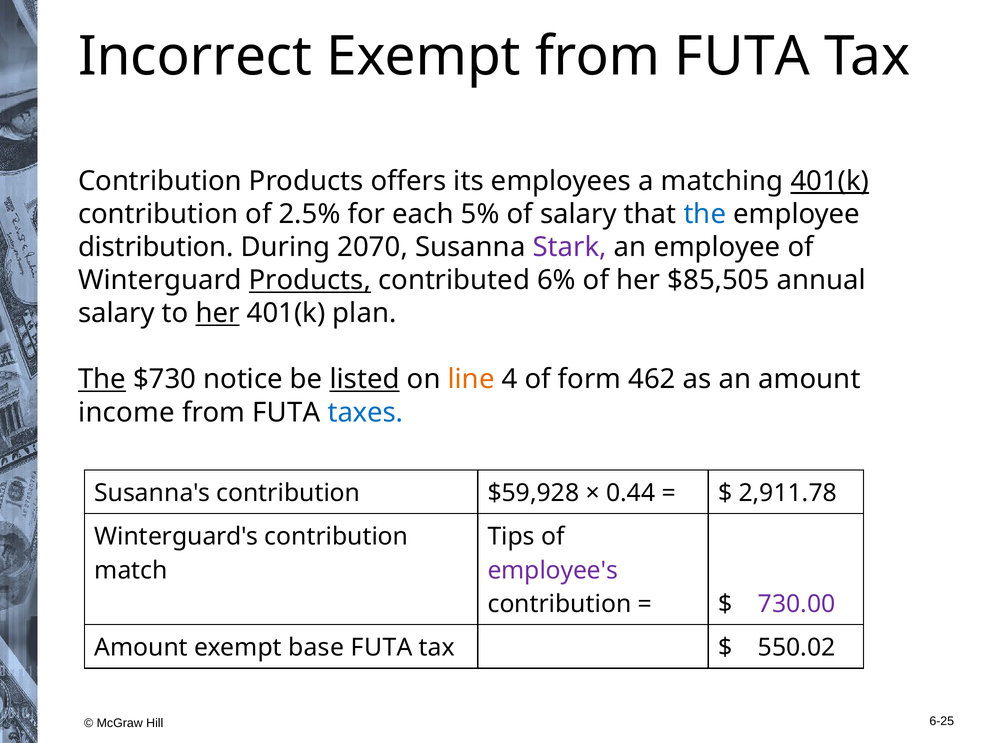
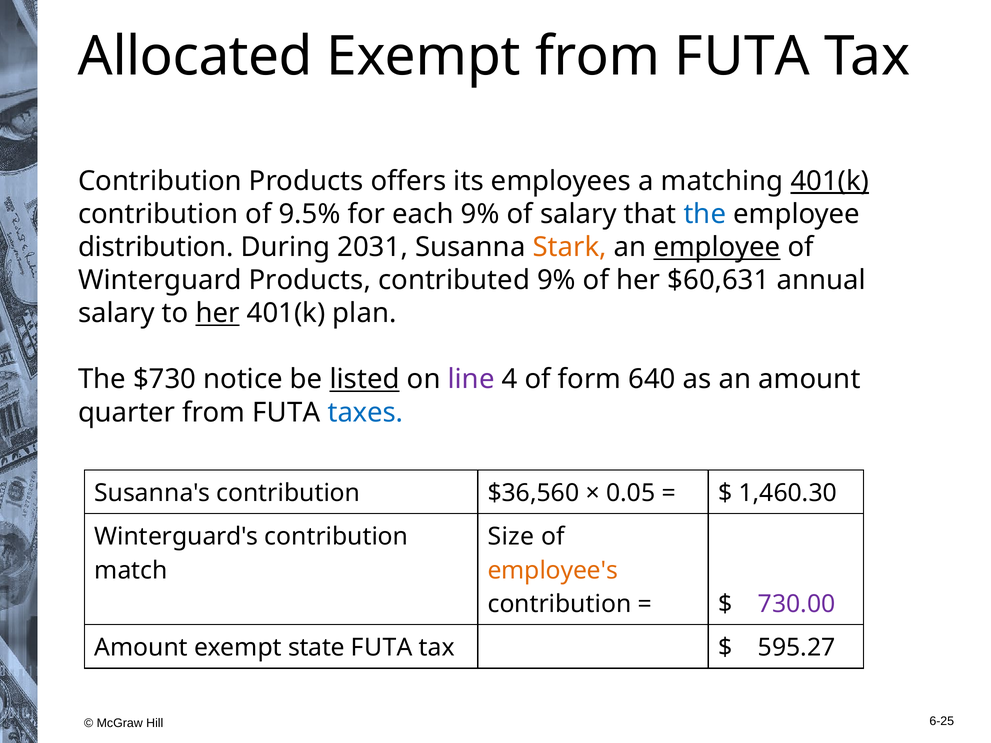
Incorrect: Incorrect -> Allocated
2.5%: 2.5% -> 9.5%
each 5%: 5% -> 9%
2070: 2070 -> 2031
Stark colour: purple -> orange
employee at (717, 247) underline: none -> present
Products at (310, 280) underline: present -> none
contributed 6%: 6% -> 9%
$85,505: $85,505 -> $60,631
The at (102, 380) underline: present -> none
line colour: orange -> purple
462: 462 -> 640
income: income -> quarter
$59,928: $59,928 -> $36,560
0.44: 0.44 -> 0.05
2,911.78: 2,911.78 -> 1,460.30
Tips: Tips -> Size
employee's colour: purple -> orange
base: base -> state
550.02: 550.02 -> 595.27
